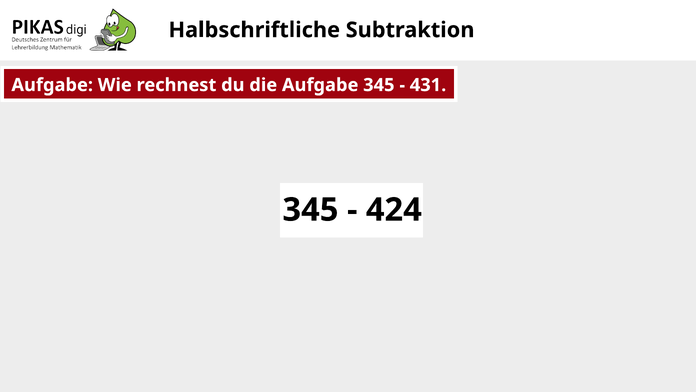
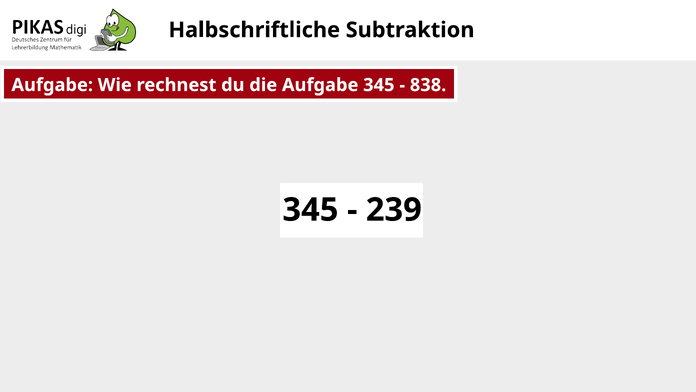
431: 431 -> 838
424: 424 -> 239
